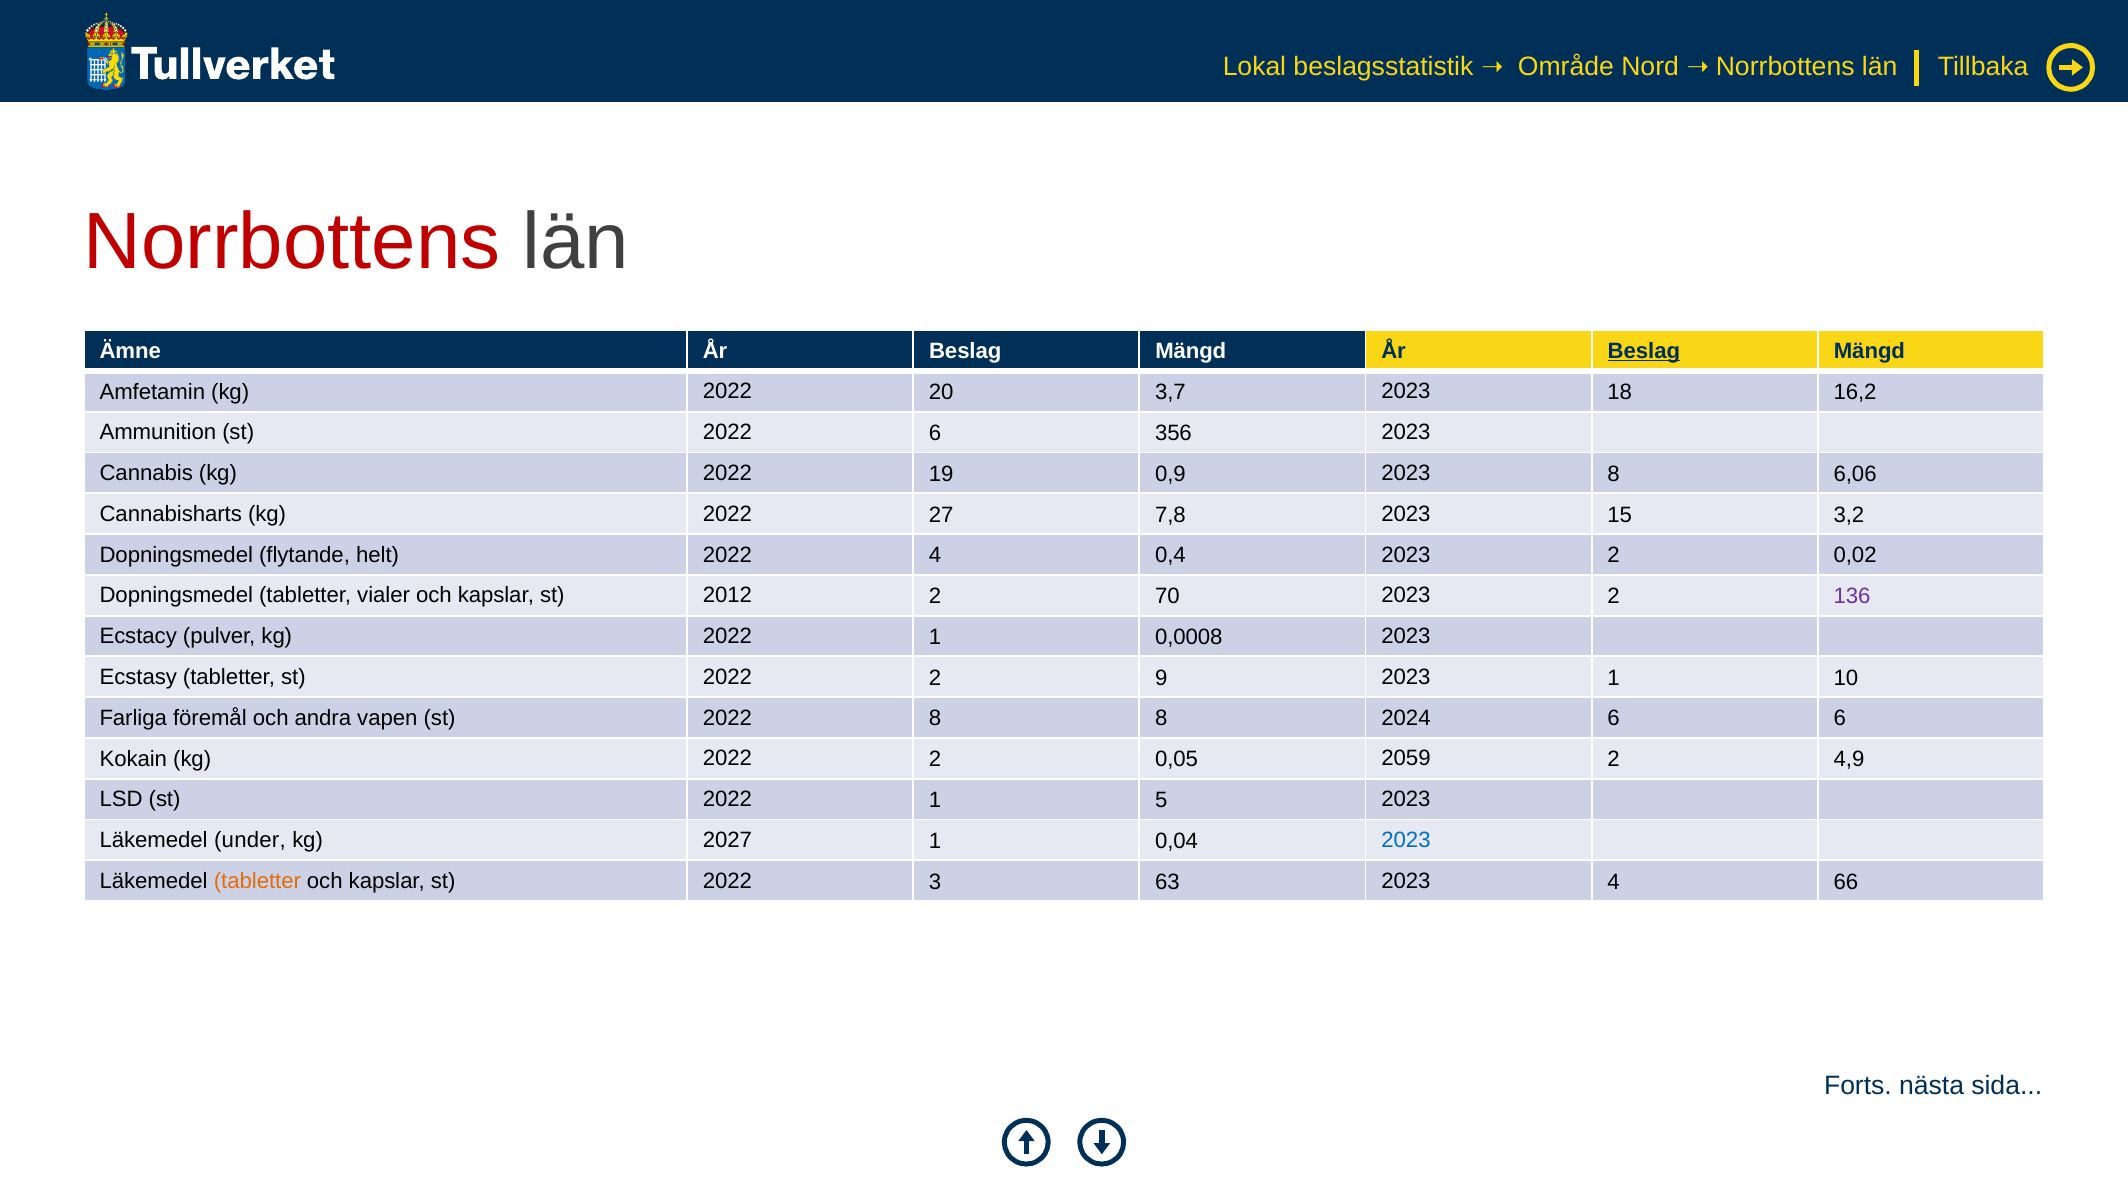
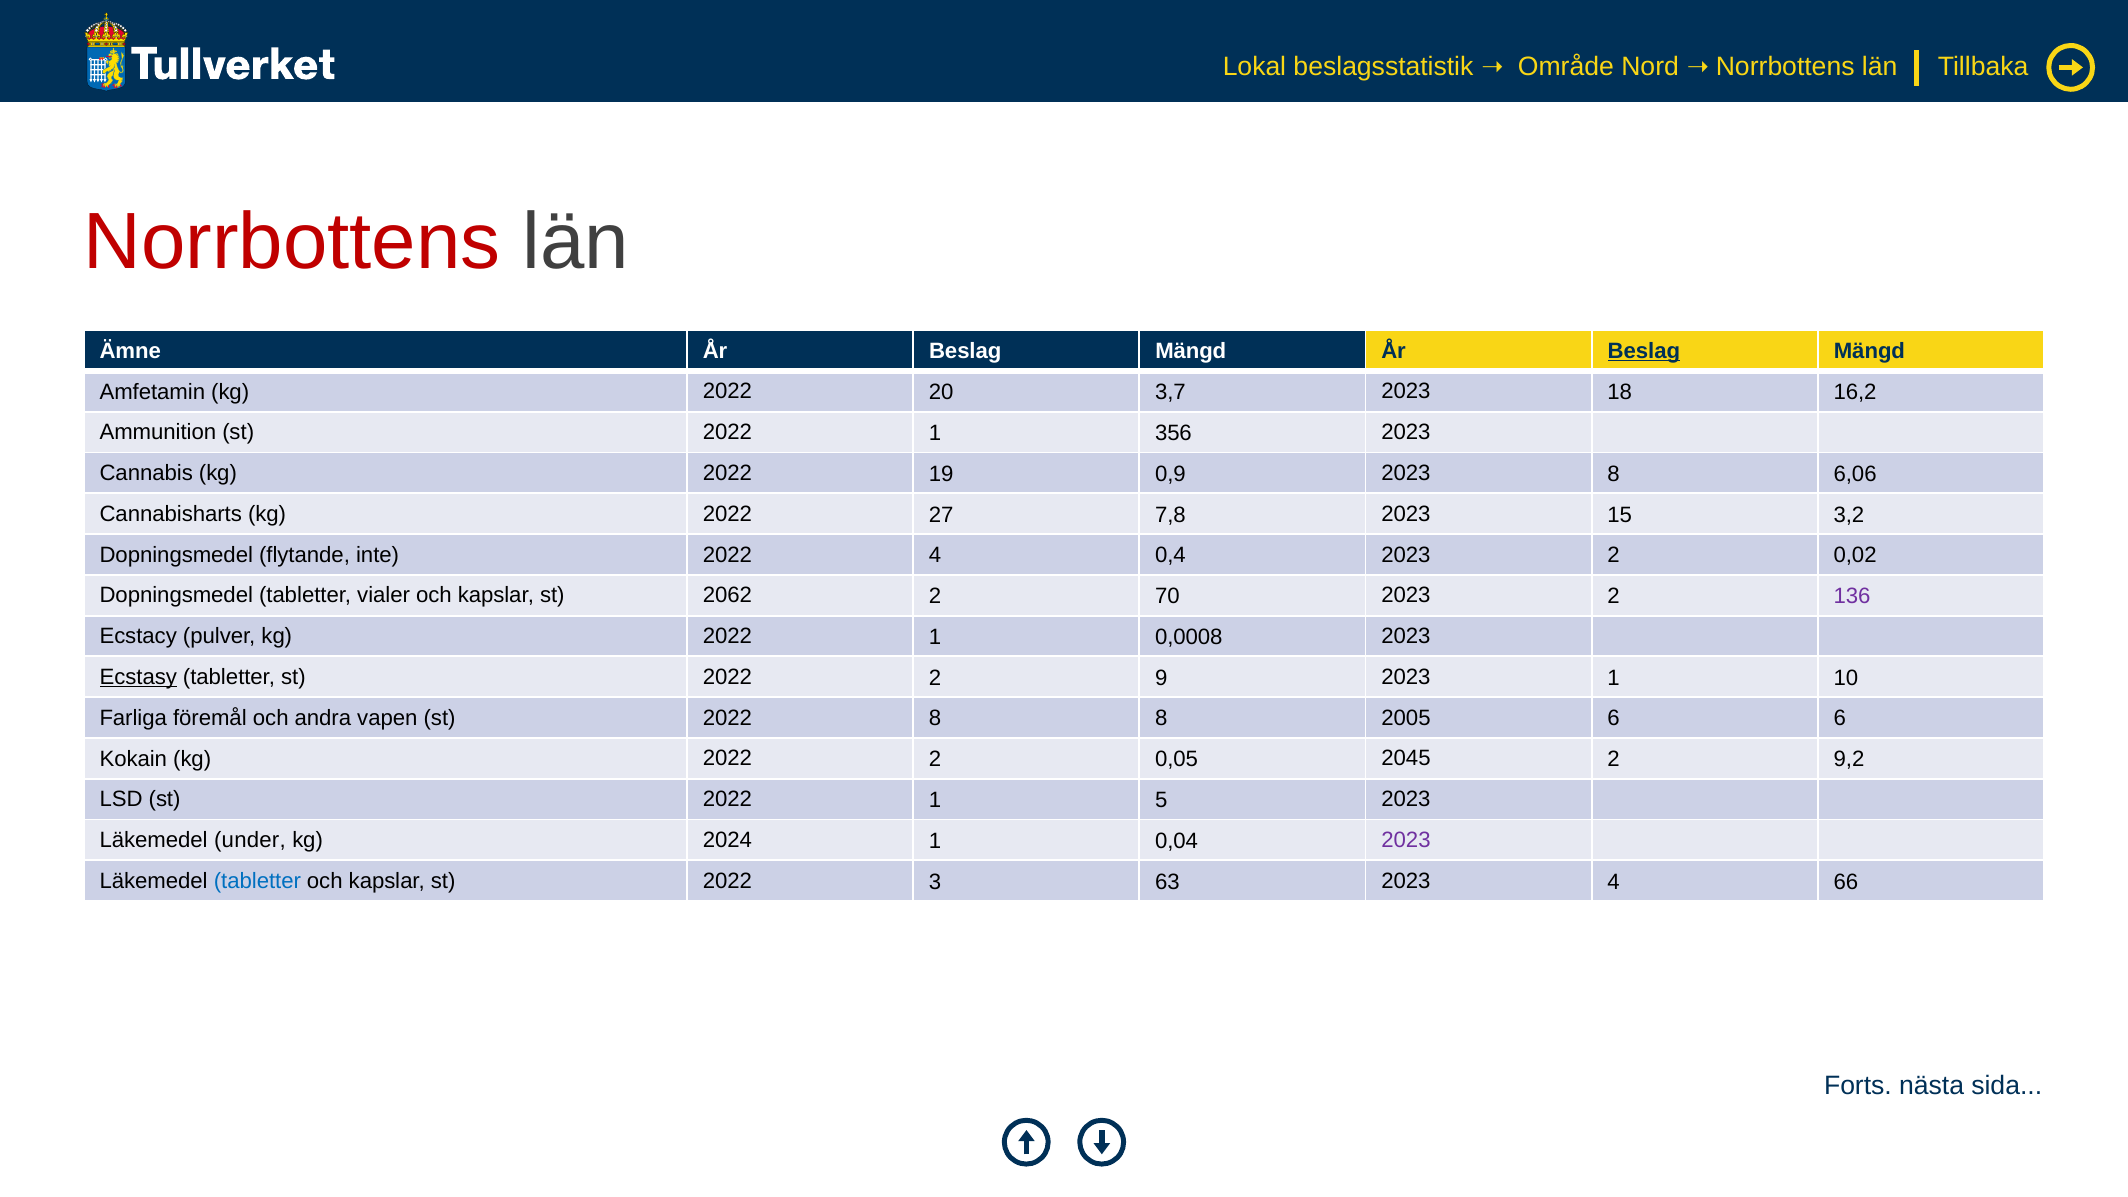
Ammunition st 2022 6: 6 -> 1
helt: helt -> inte
2012: 2012 -> 2062
Ecstasy underline: none -> present
2024: 2024 -> 2005
2059: 2059 -> 2045
4,9: 4,9 -> 9,2
2027: 2027 -> 2024
2023 at (1406, 840) colour: blue -> purple
tabletter at (257, 881) colour: orange -> blue
